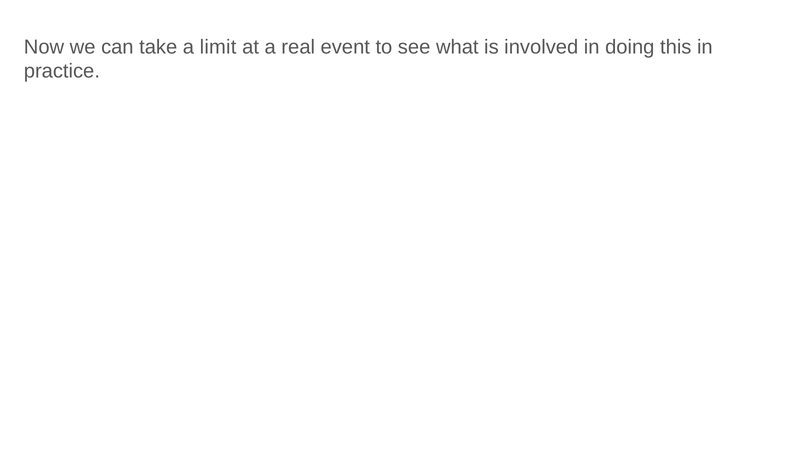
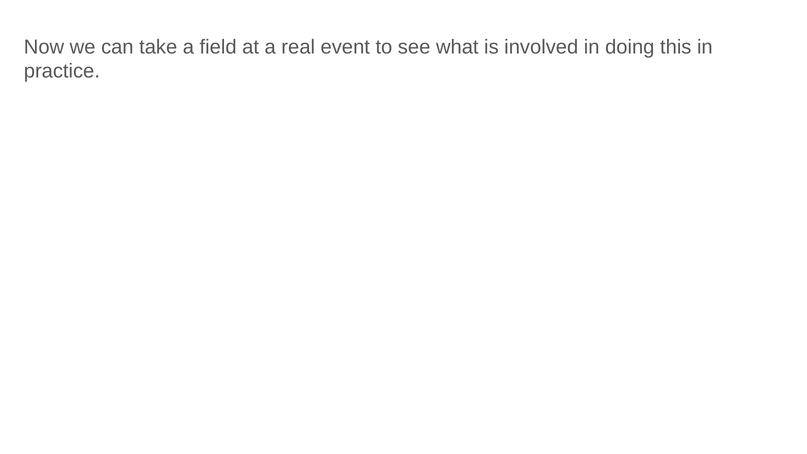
limit: limit -> field
